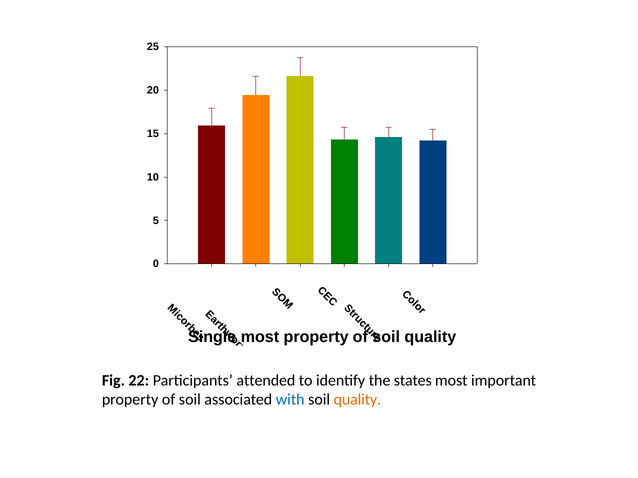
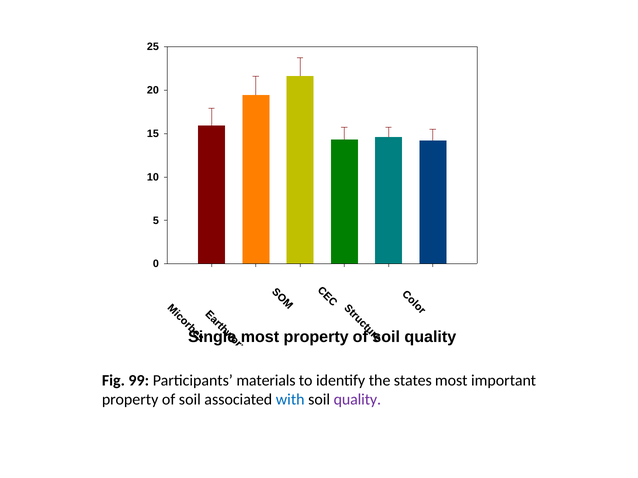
22: 22 -> 99
attended: attended -> materials
quality at (357, 400) colour: orange -> purple
